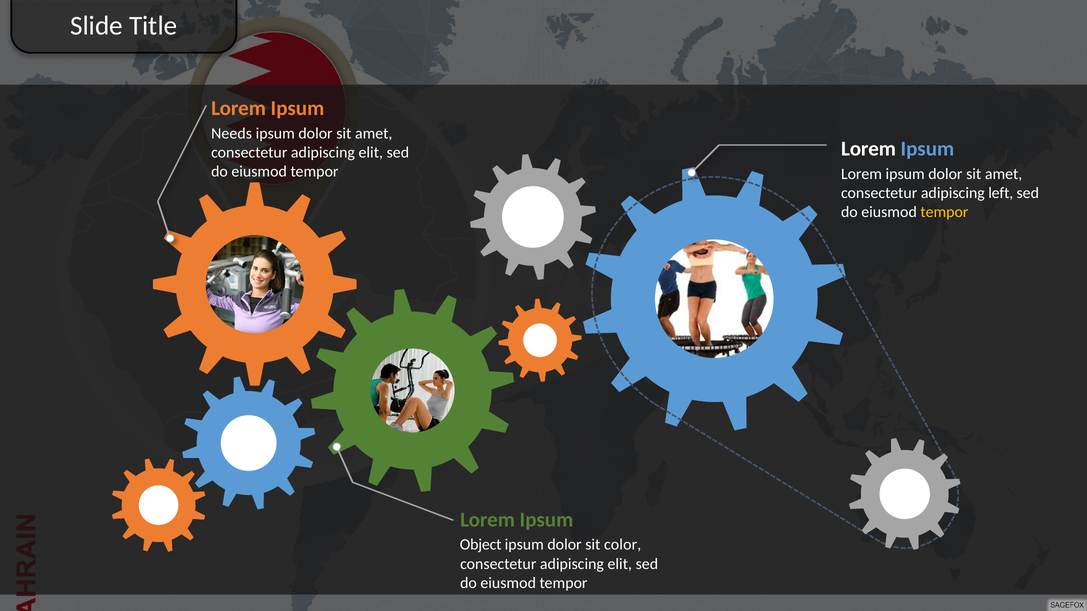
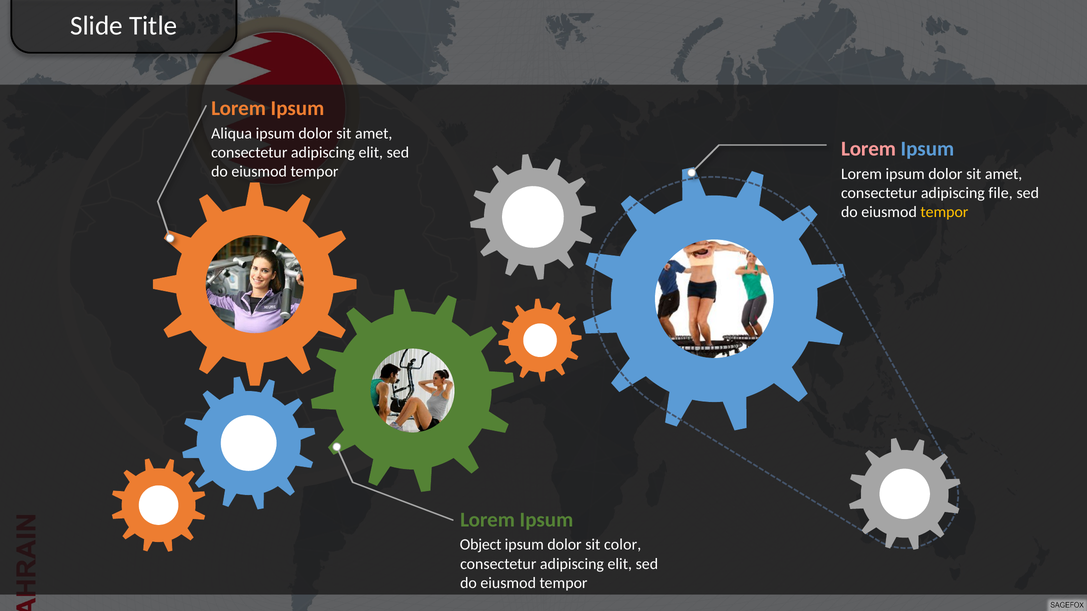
Needs: Needs -> Aliqua
Lorem at (868, 149) colour: white -> pink
left: left -> file
